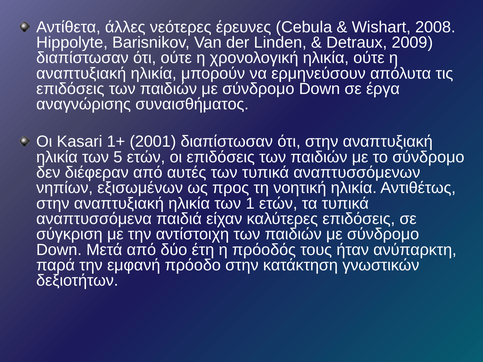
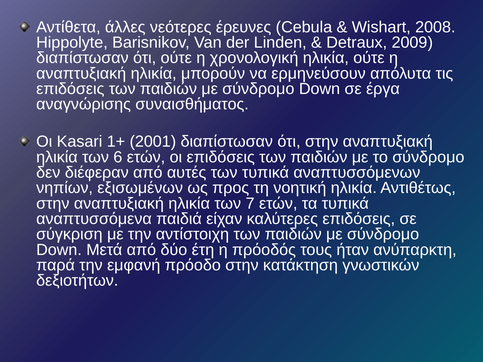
5: 5 -> 6
1: 1 -> 7
